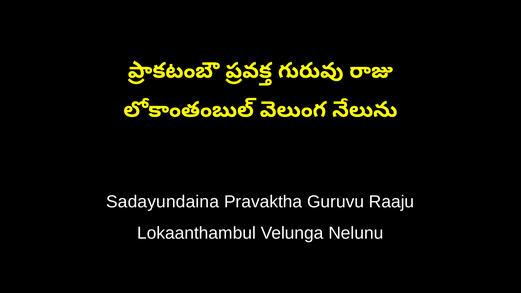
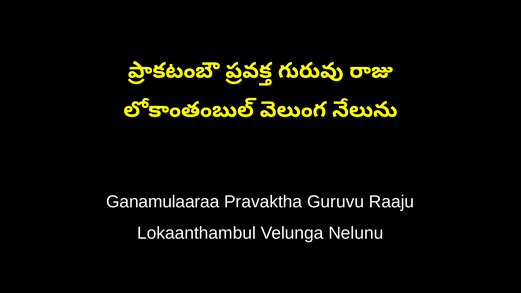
Sadayundaina: Sadayundaina -> Ganamulaaraa
